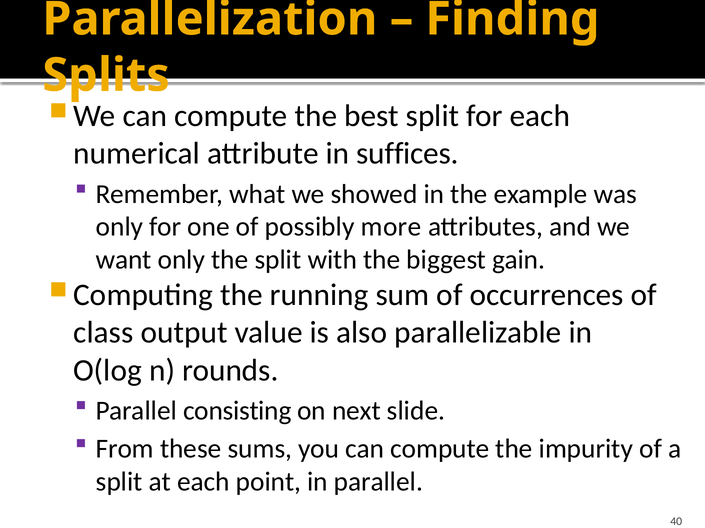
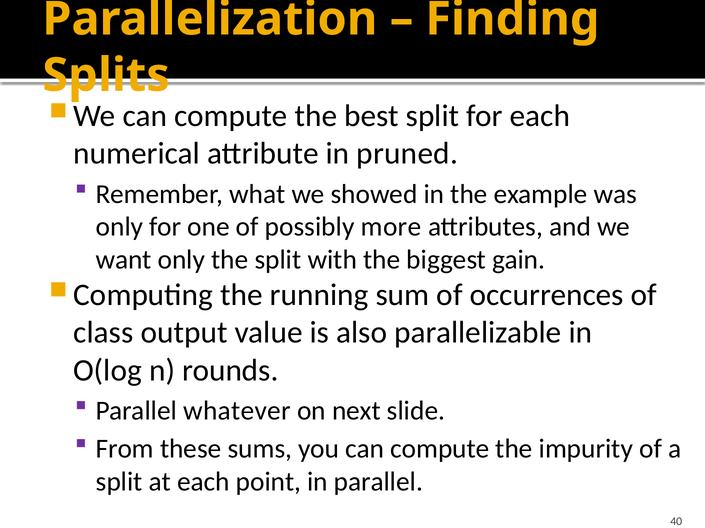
suffices: suffices -> pruned
consisting: consisting -> whatever
